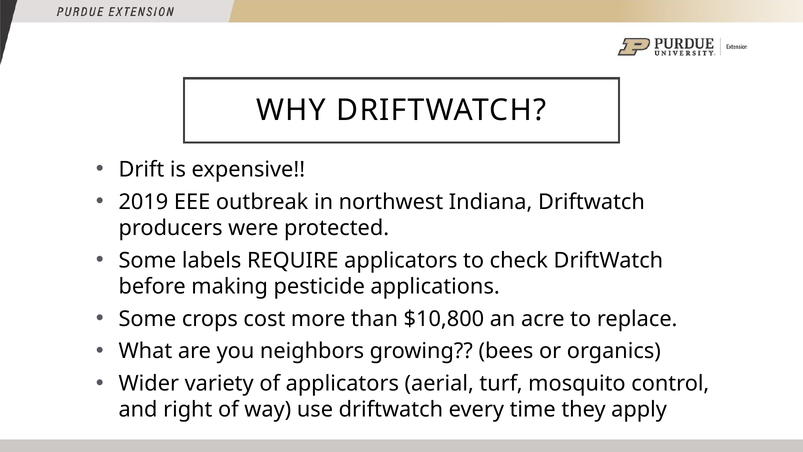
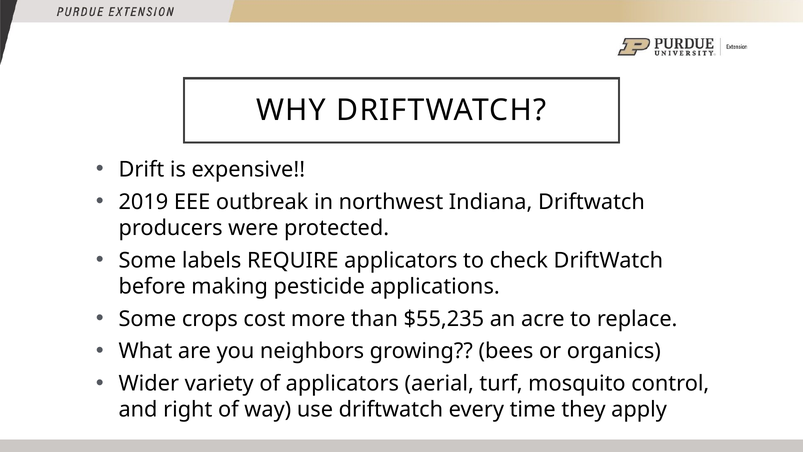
$10,800: $10,800 -> $55,235
